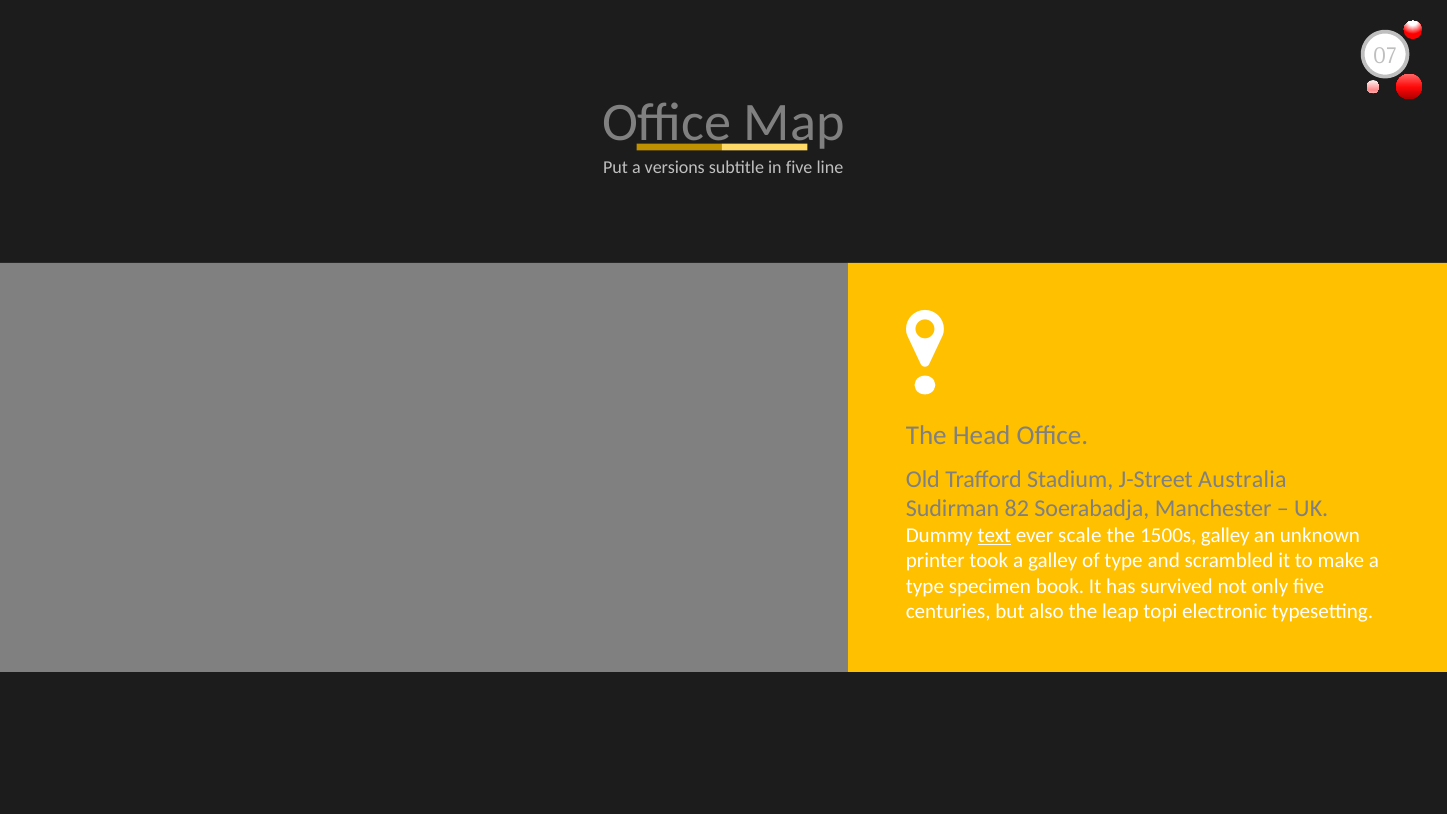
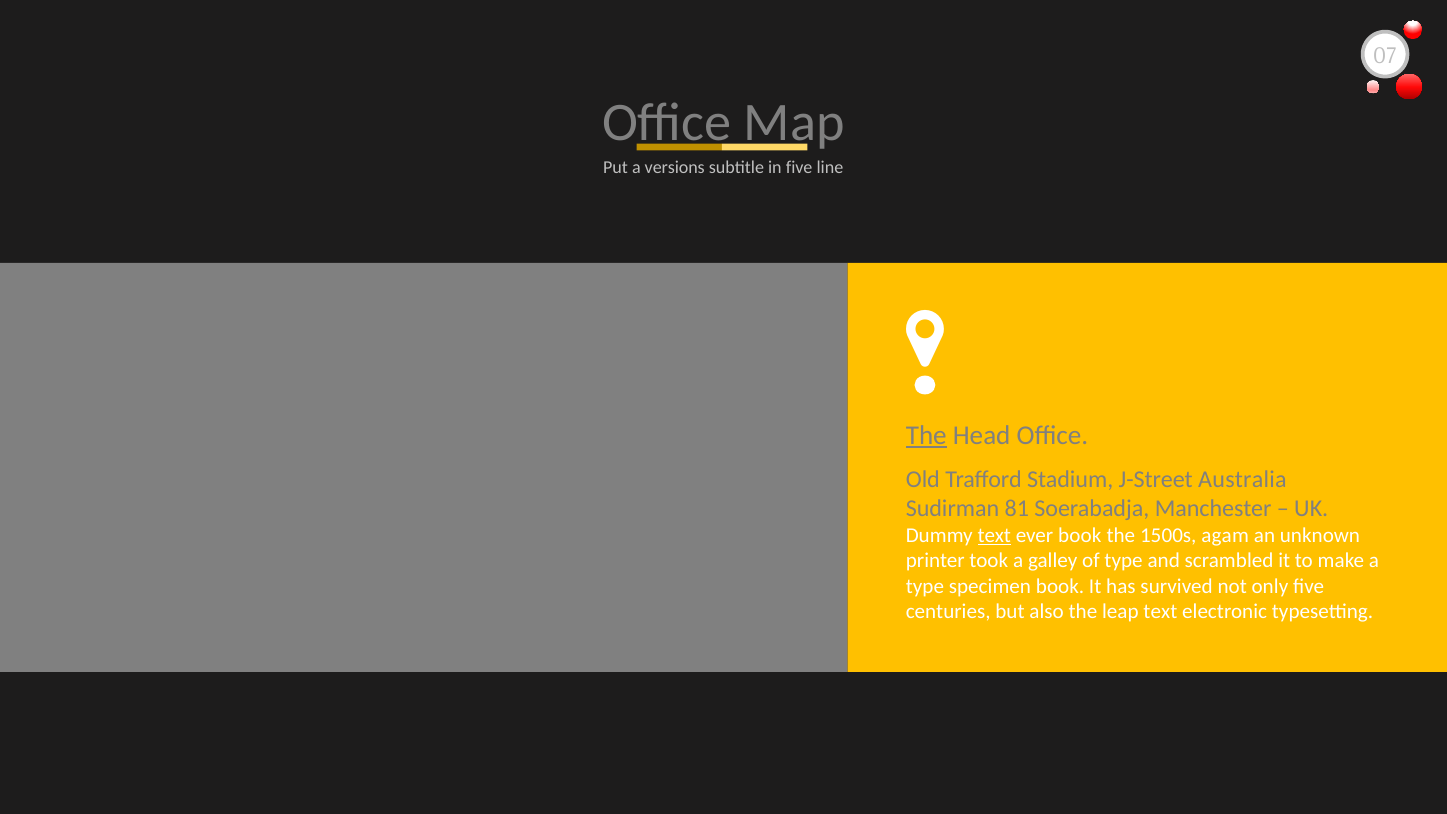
The at (926, 435) underline: none -> present
82: 82 -> 81
ever scale: scale -> book
1500s galley: galley -> agam
leap topi: topi -> text
